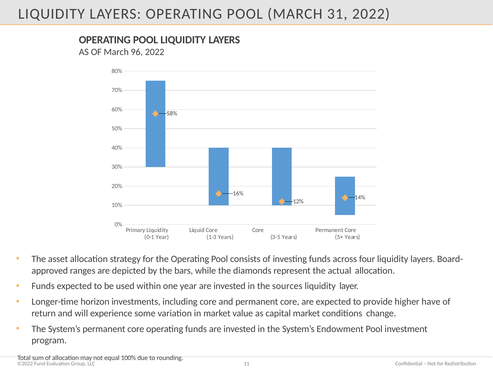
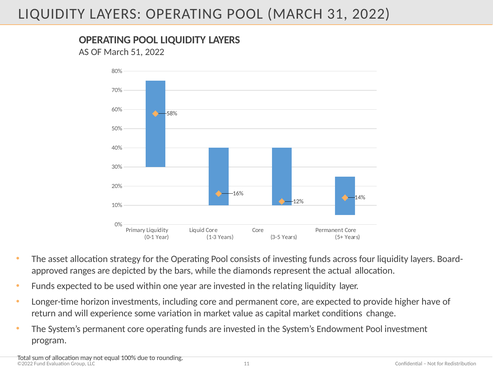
96: 96 -> 51
sources: sources -> relating
